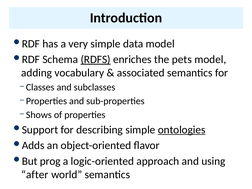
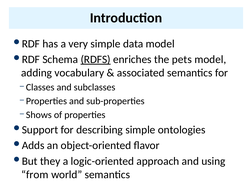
ontologies underline: present -> none
prog: prog -> they
after: after -> from
